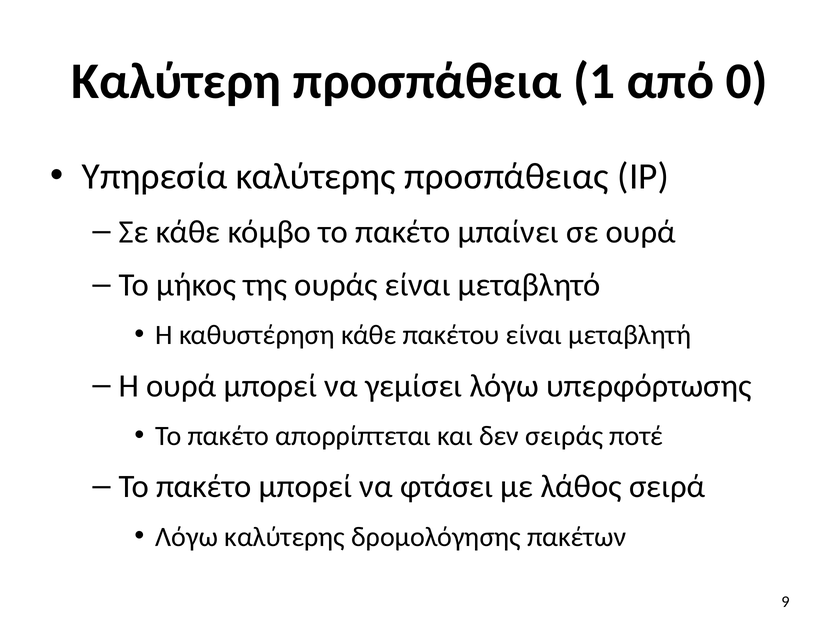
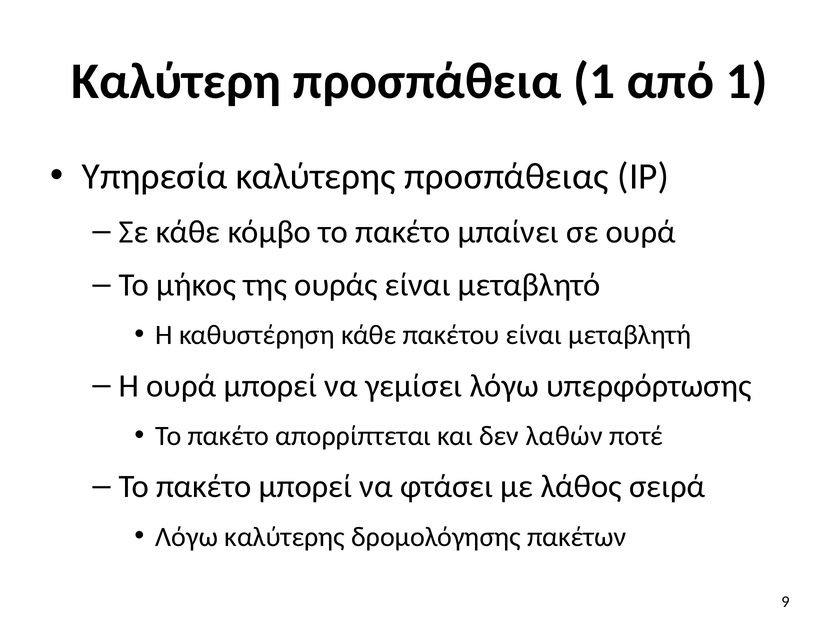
από 0: 0 -> 1
σειράς: σειράς -> λαθών
